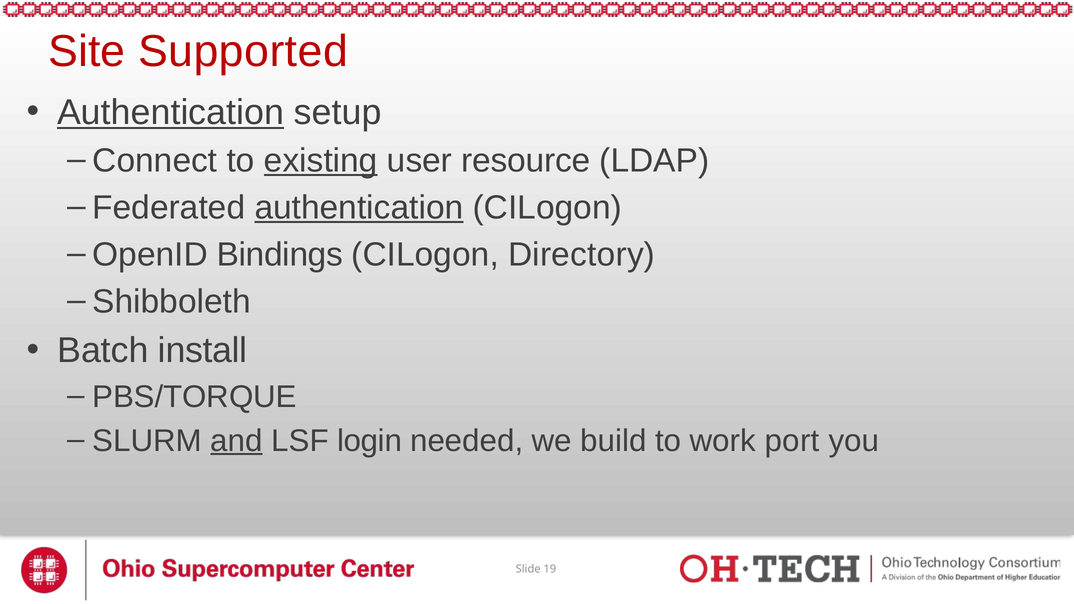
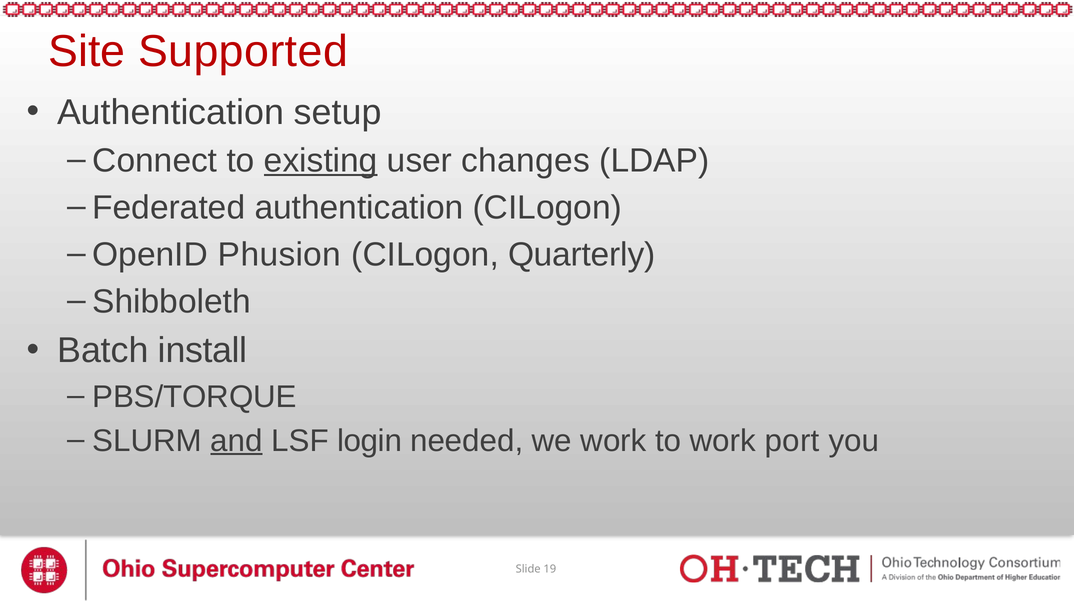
Authentication at (171, 113) underline: present -> none
resource: resource -> changes
authentication at (359, 208) underline: present -> none
Bindings: Bindings -> Phusion
Directory: Directory -> Quarterly
we build: build -> work
